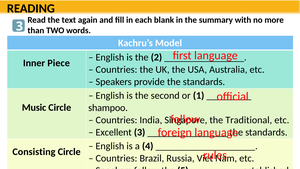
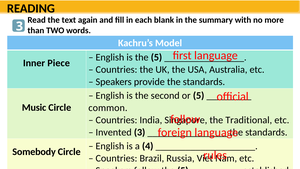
is the 2: 2 -> 5
or 1: 1 -> 5
shampoo: shampoo -> common
Excellent: Excellent -> Invented
Consisting: Consisting -> Somebody
